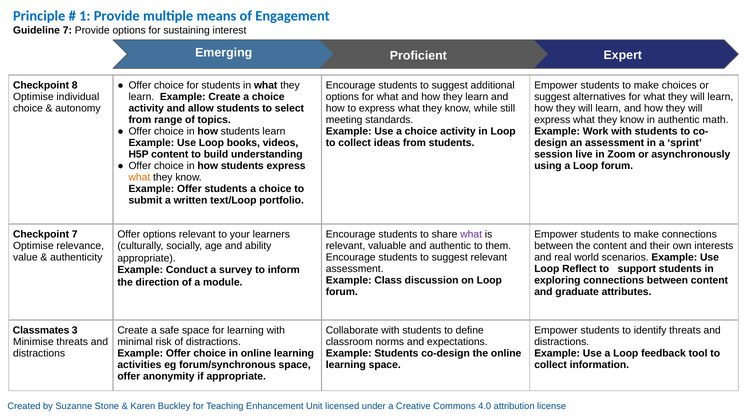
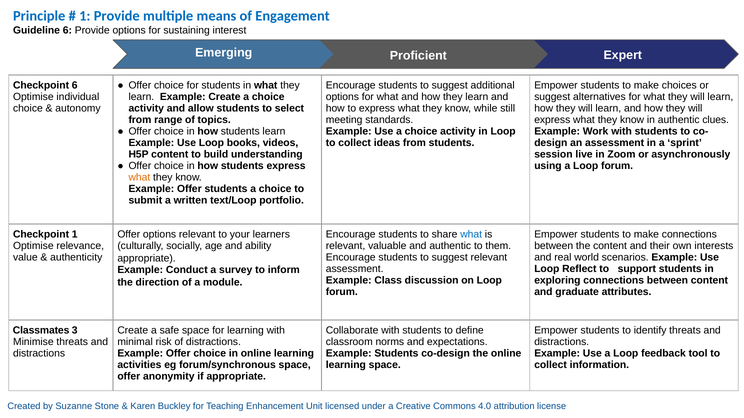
Guideline 7: 7 -> 6
Checkpoint 8: 8 -> 6
math: math -> clues
Checkpoint 7: 7 -> 1
what at (471, 234) colour: purple -> blue
